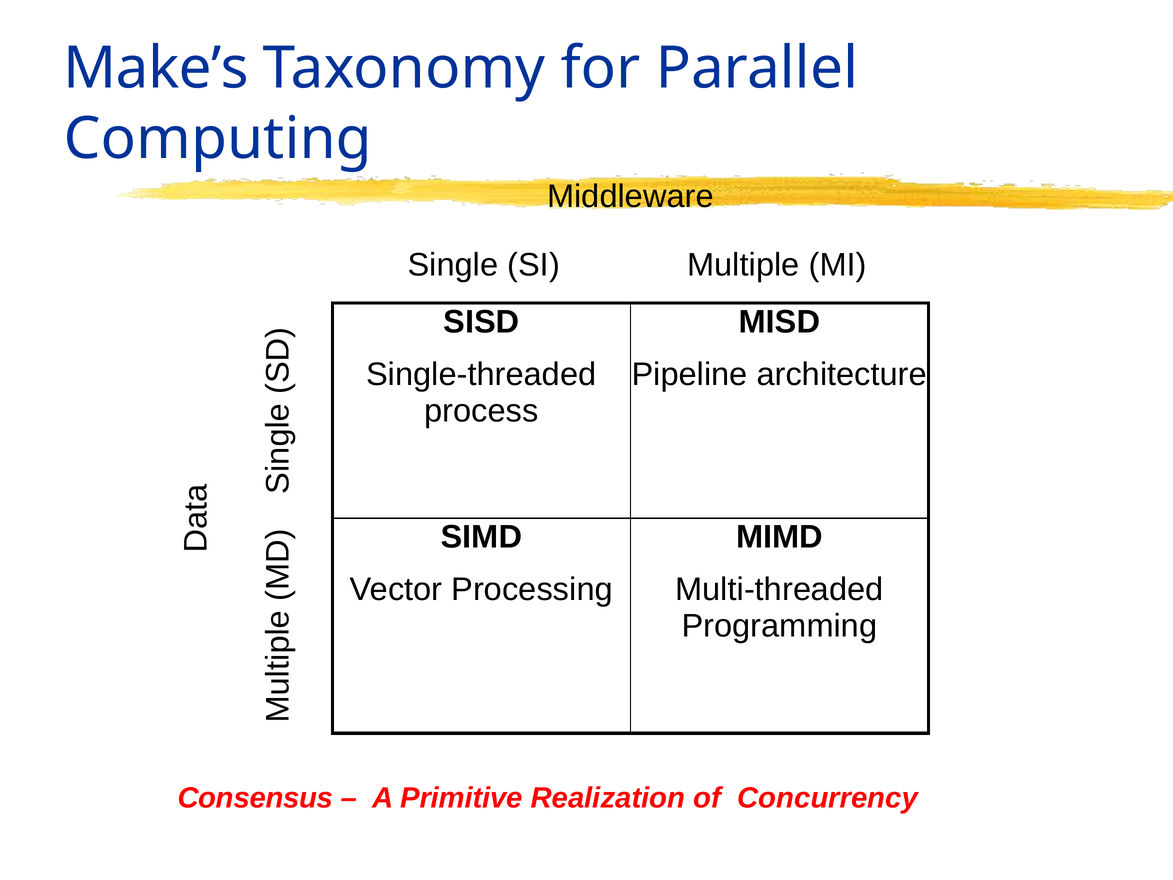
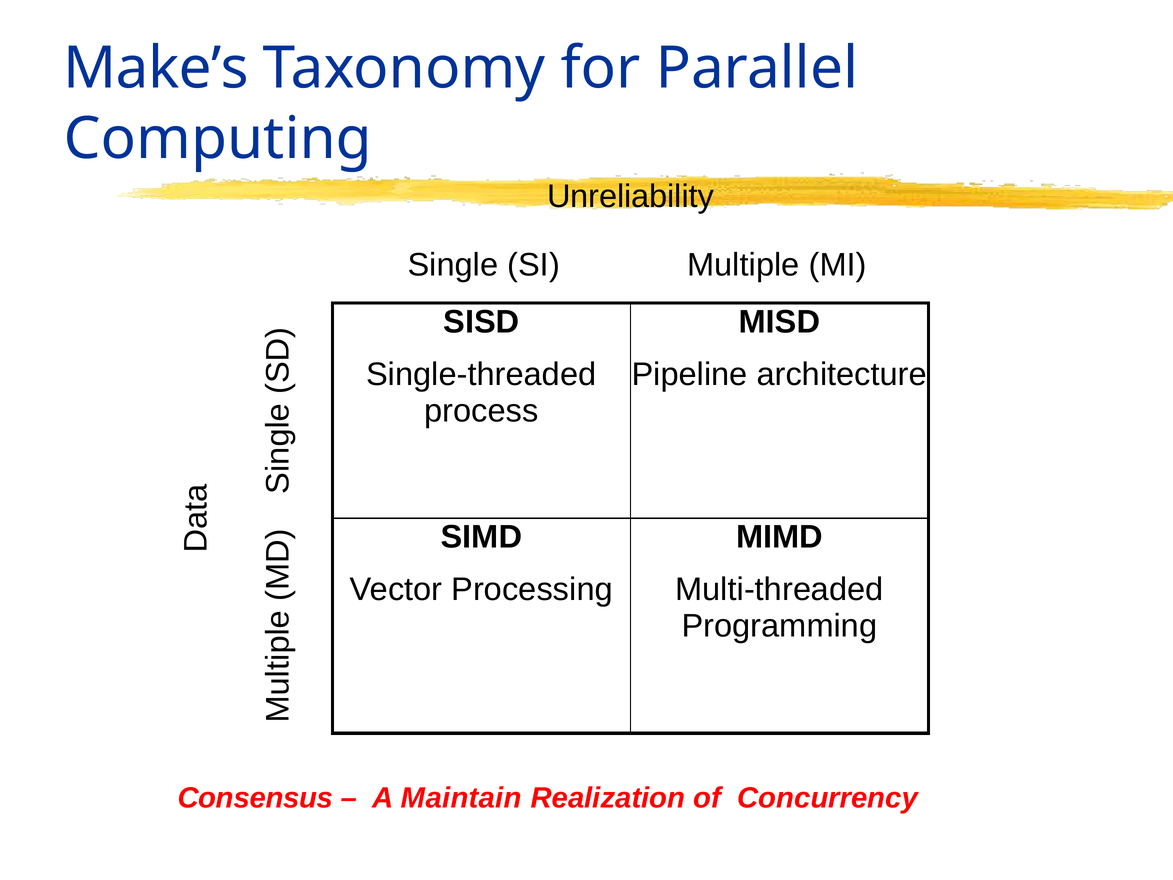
Middleware: Middleware -> Unreliability
Primitive: Primitive -> Maintain
